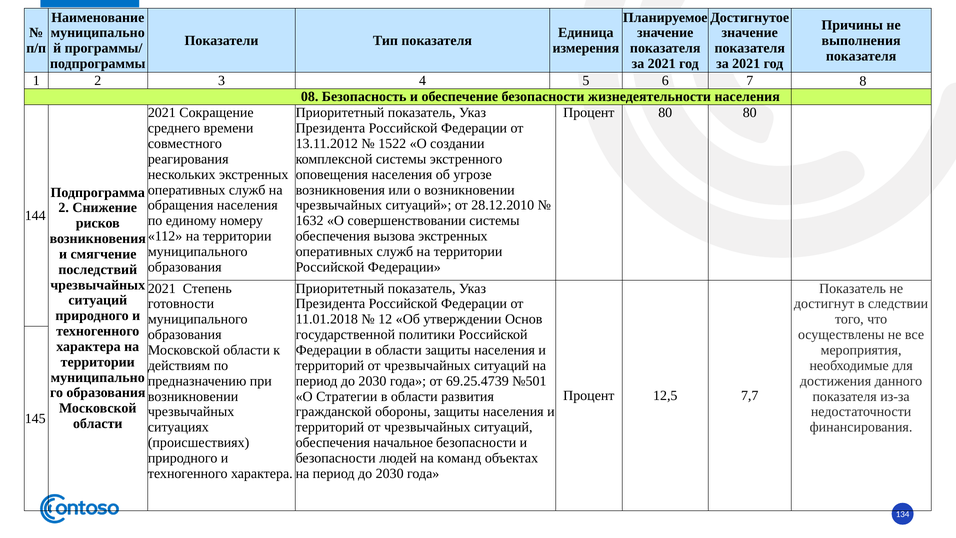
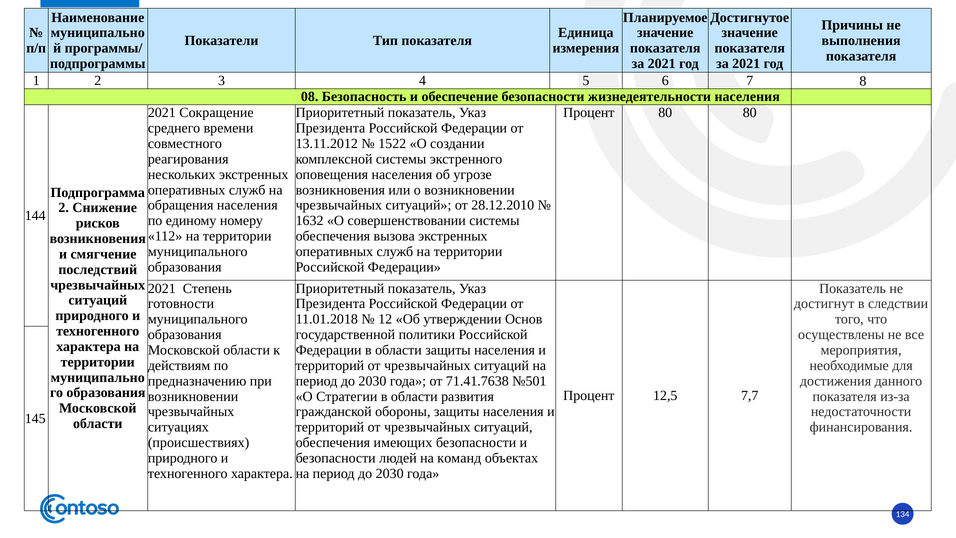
69.25.4739: 69.25.4739 -> 71.41.7638
начальное: начальное -> имеющих
